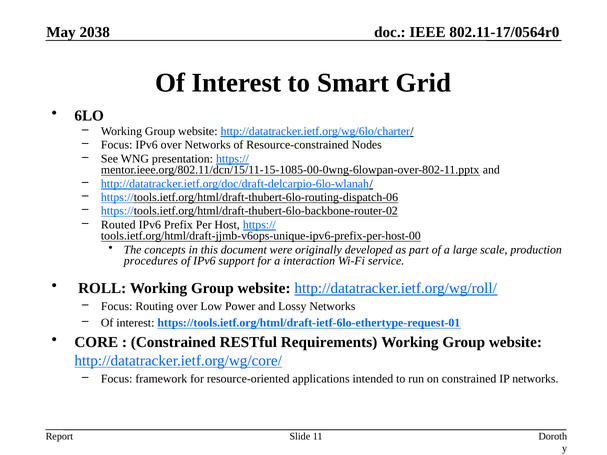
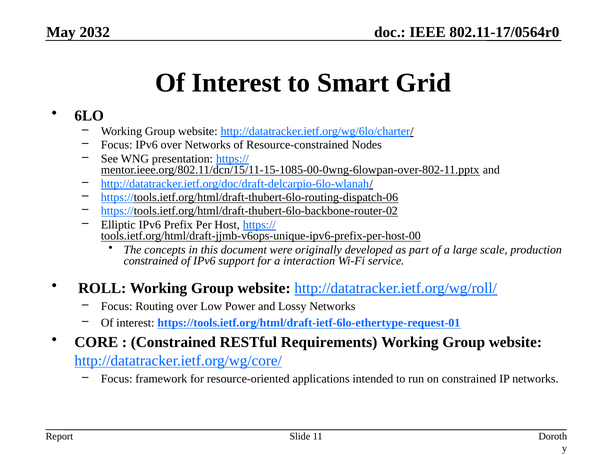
2038: 2038 -> 2032
Routed: Routed -> Elliptic
procedures at (151, 261): procedures -> constrained
